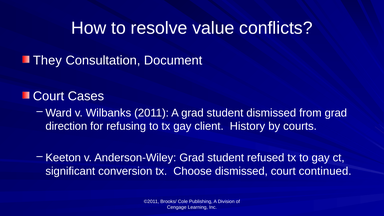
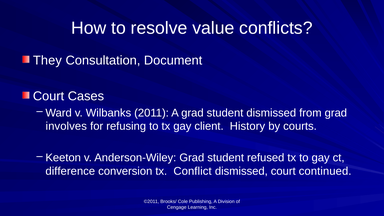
direction: direction -> involves
significant: significant -> difference
Choose: Choose -> Conflict
